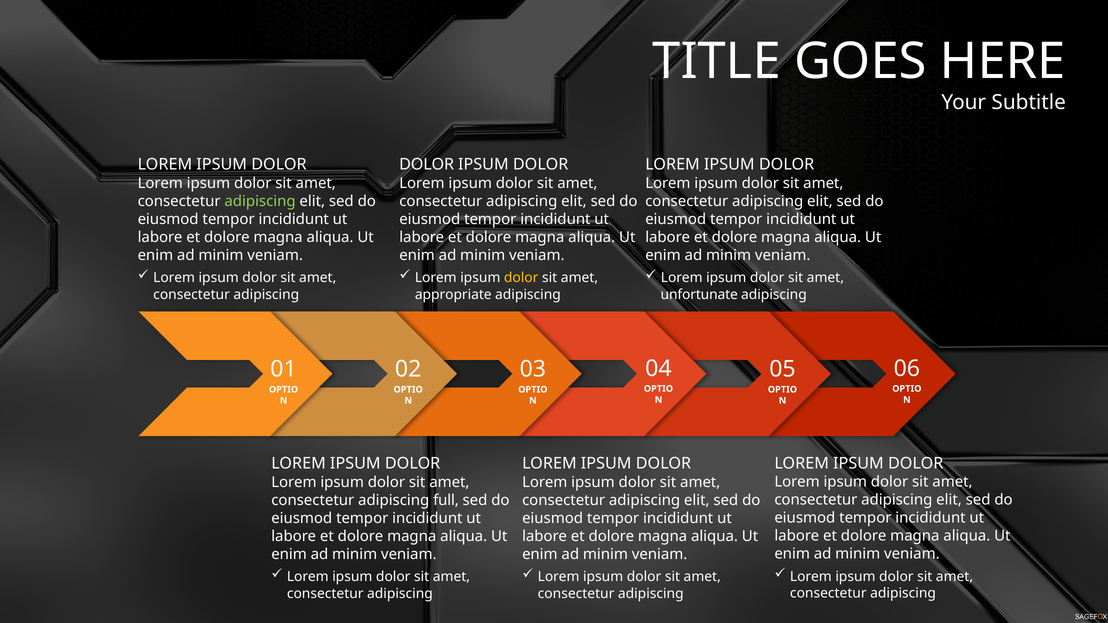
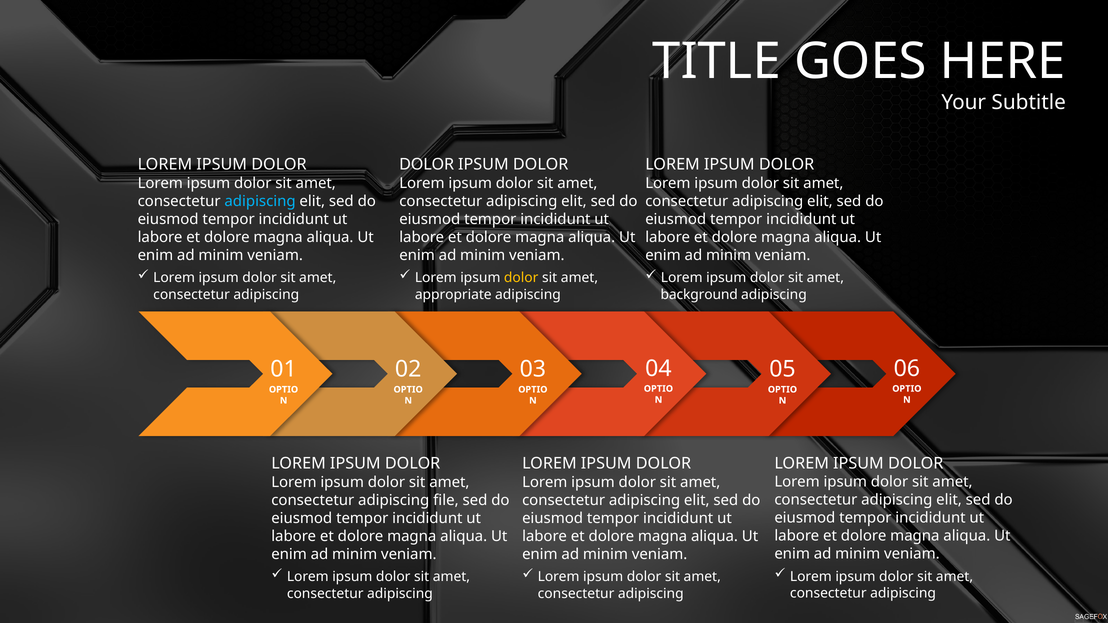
adipiscing at (260, 201) colour: light green -> light blue
unfortunate: unfortunate -> background
full: full -> file
